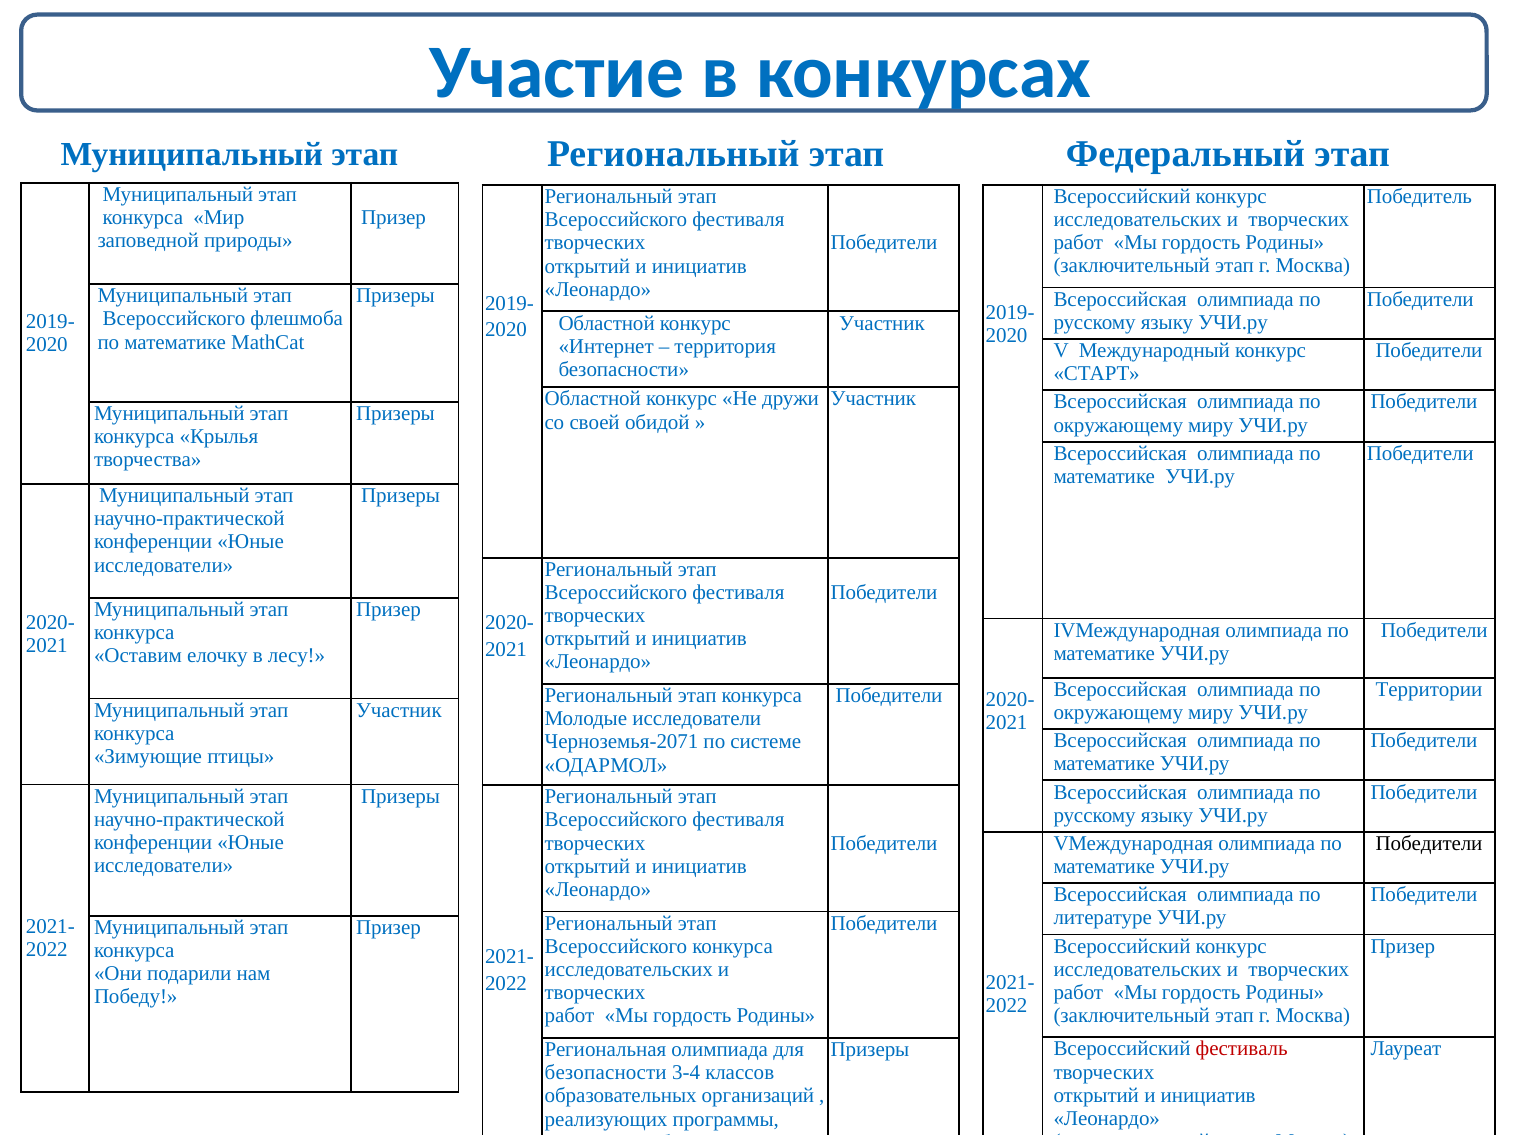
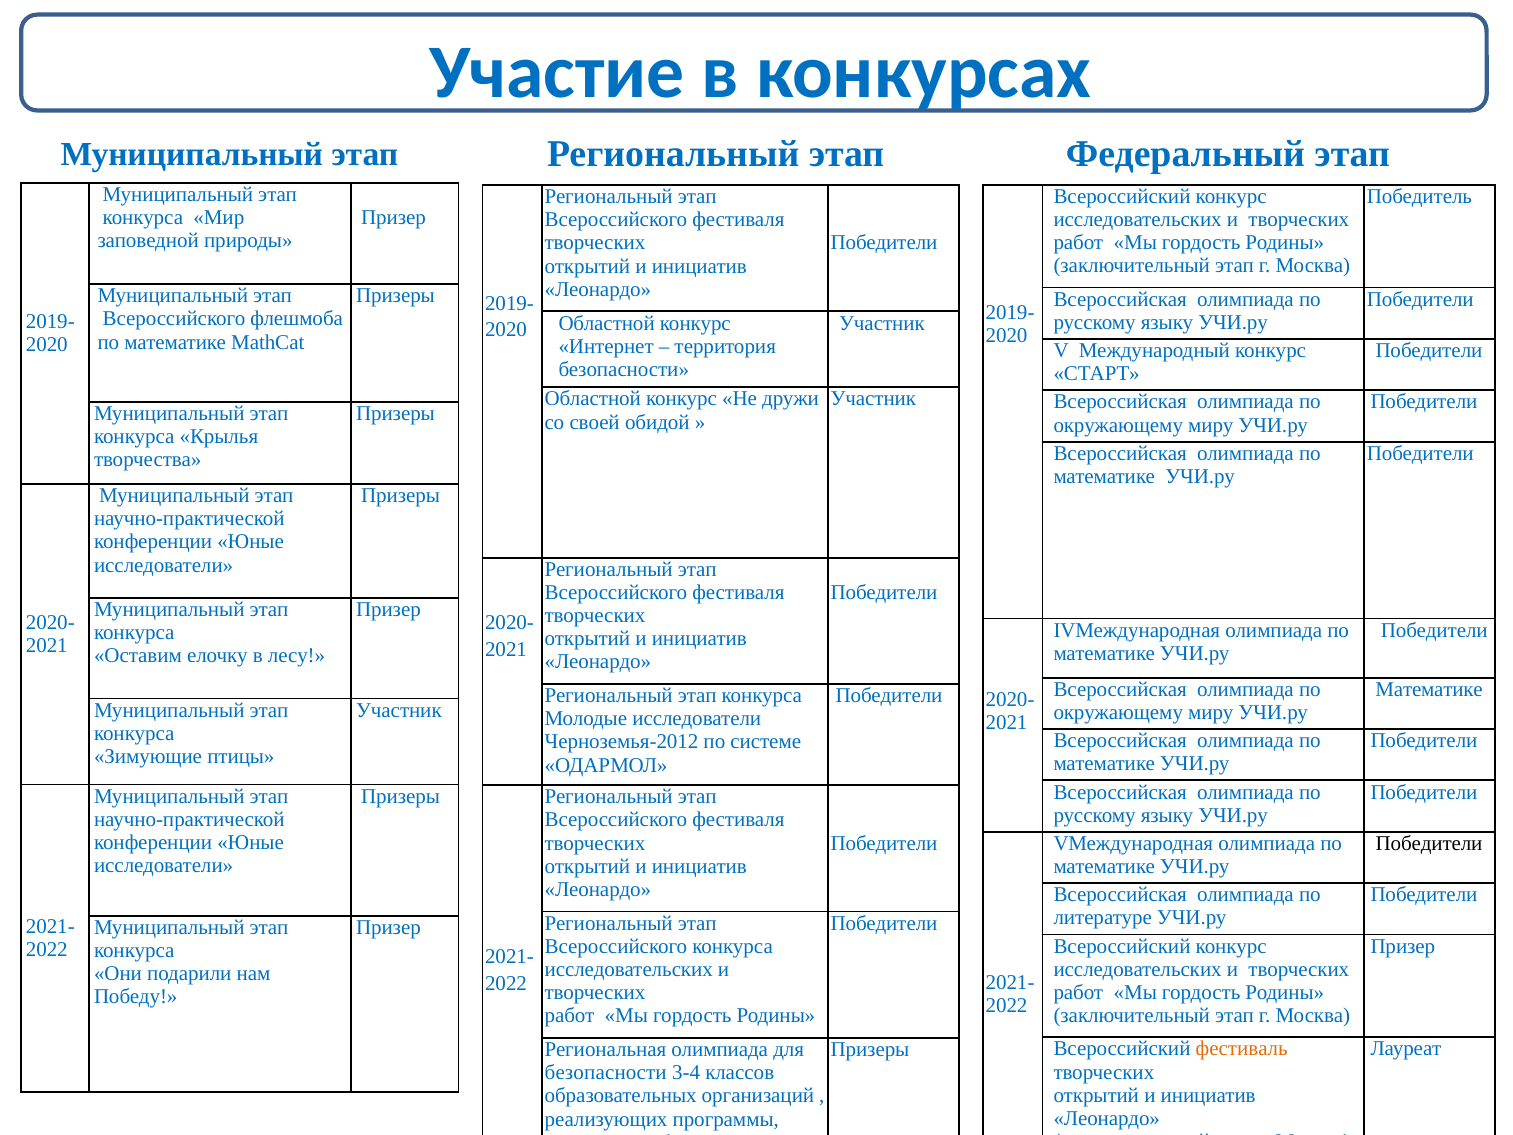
Территории at (1429, 689): Территории -> Математике
Черноземья-2071: Черноземья-2071 -> Черноземья-2012
фестиваль colour: red -> orange
